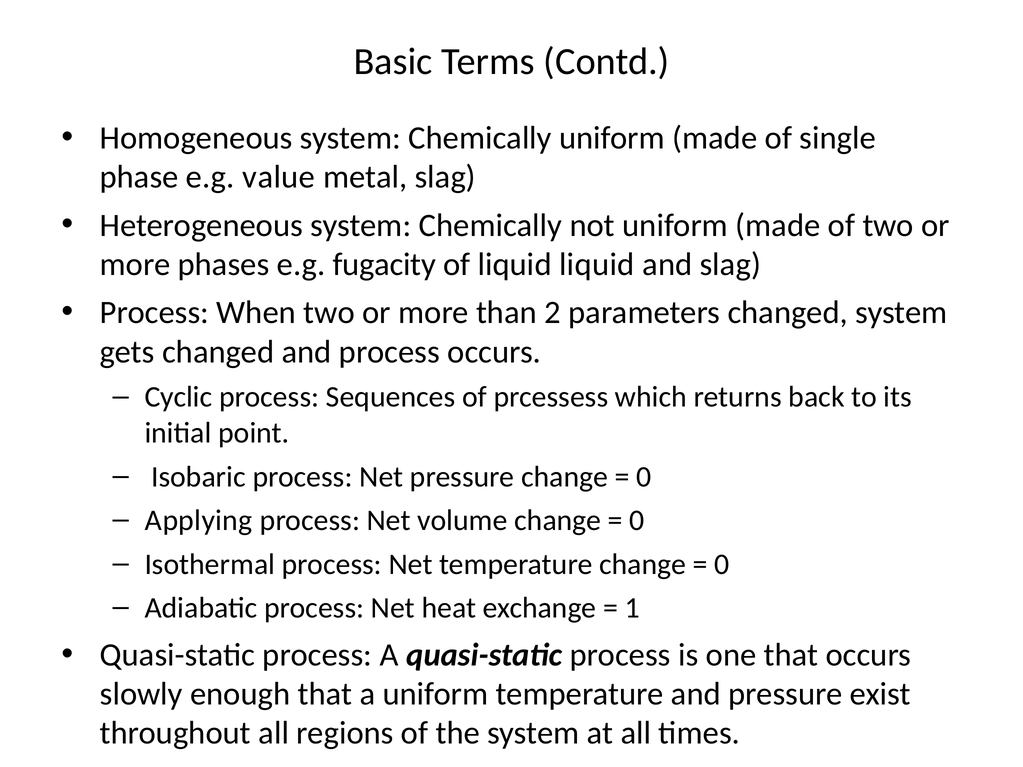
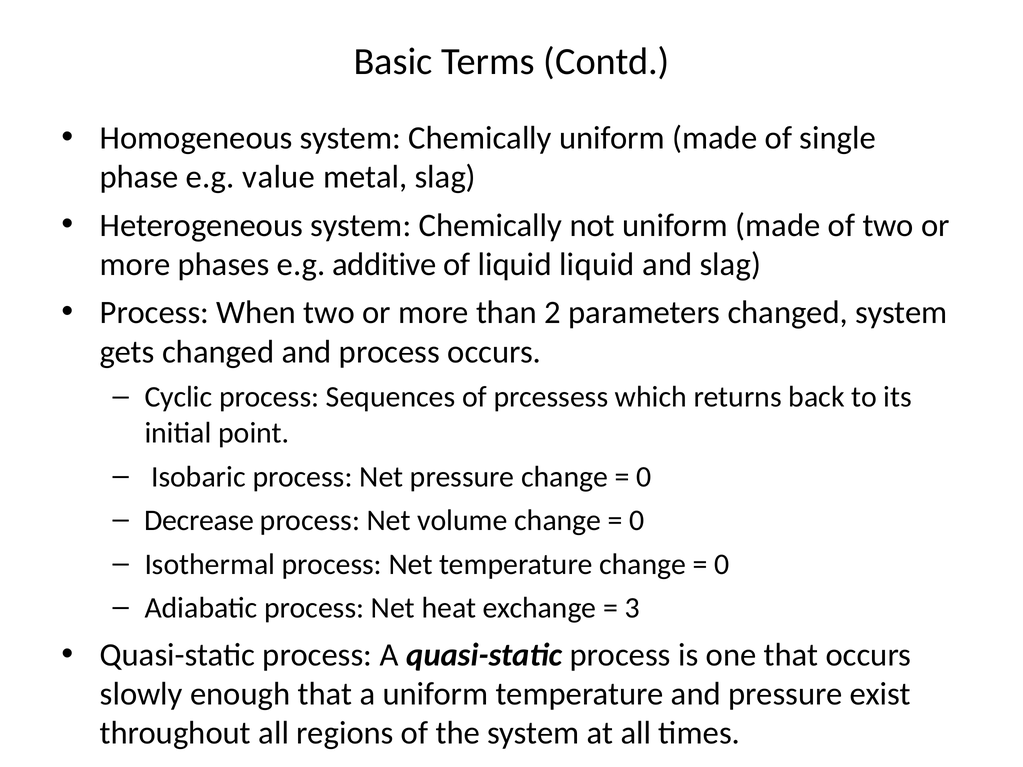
fugacity: fugacity -> additive
Applying: Applying -> Decrease
1: 1 -> 3
